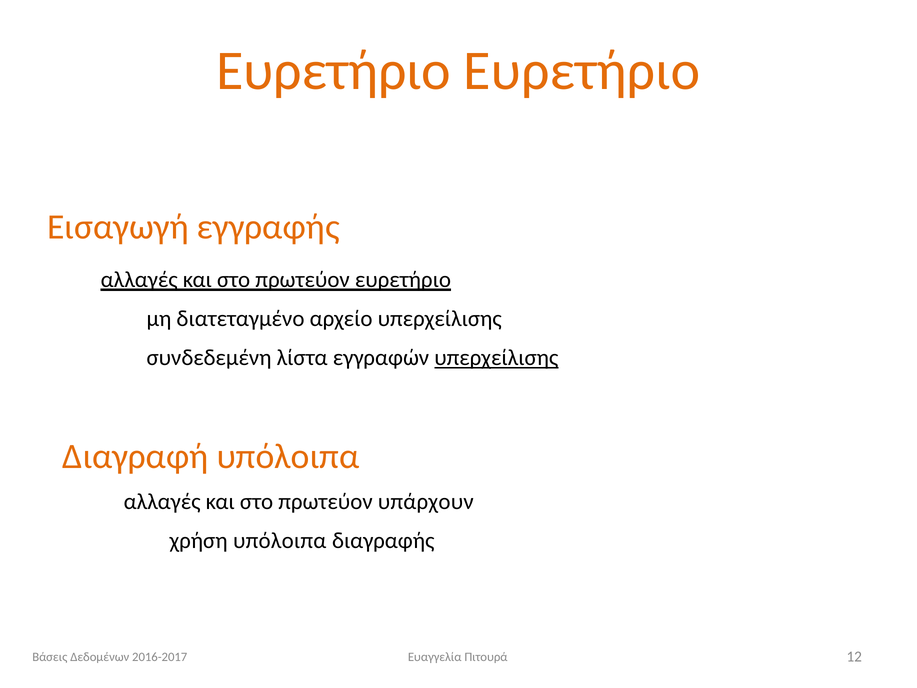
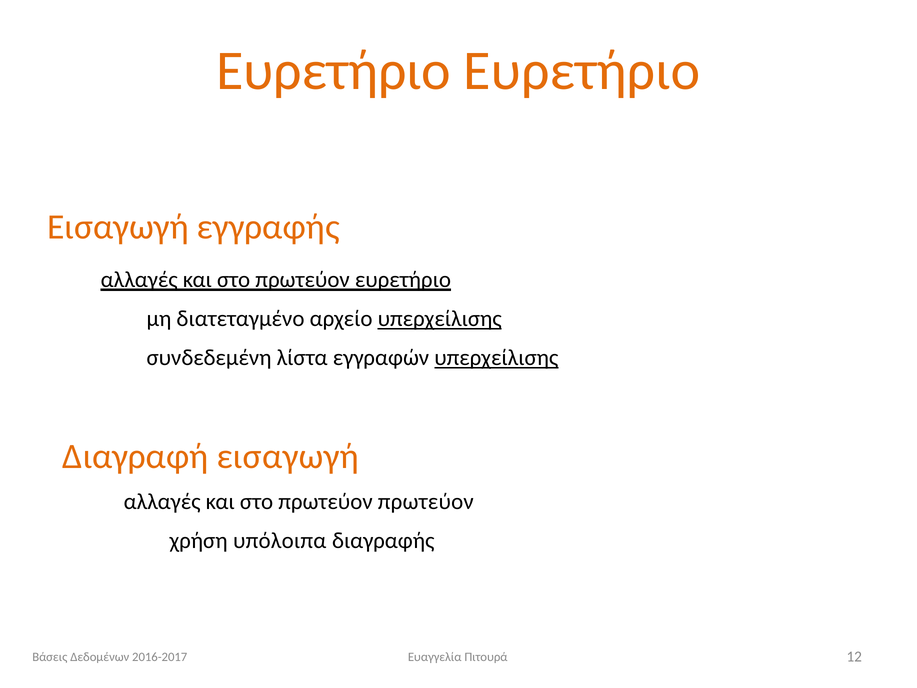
υπερχείλισης at (440, 319) underline: none -> present
Διαγραφή υπόλοιπα: υπόλοιπα -> εισαγωγή
πρωτεύον υπάρχουν: υπάρχουν -> πρωτεύον
